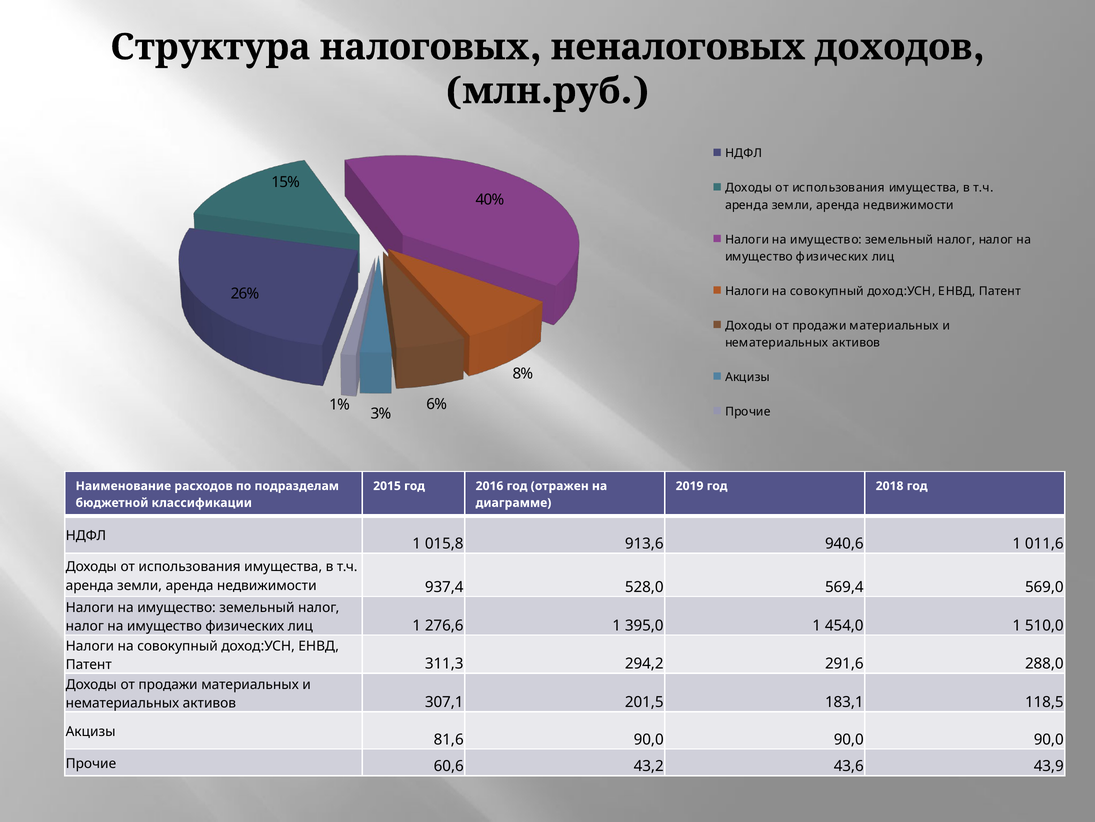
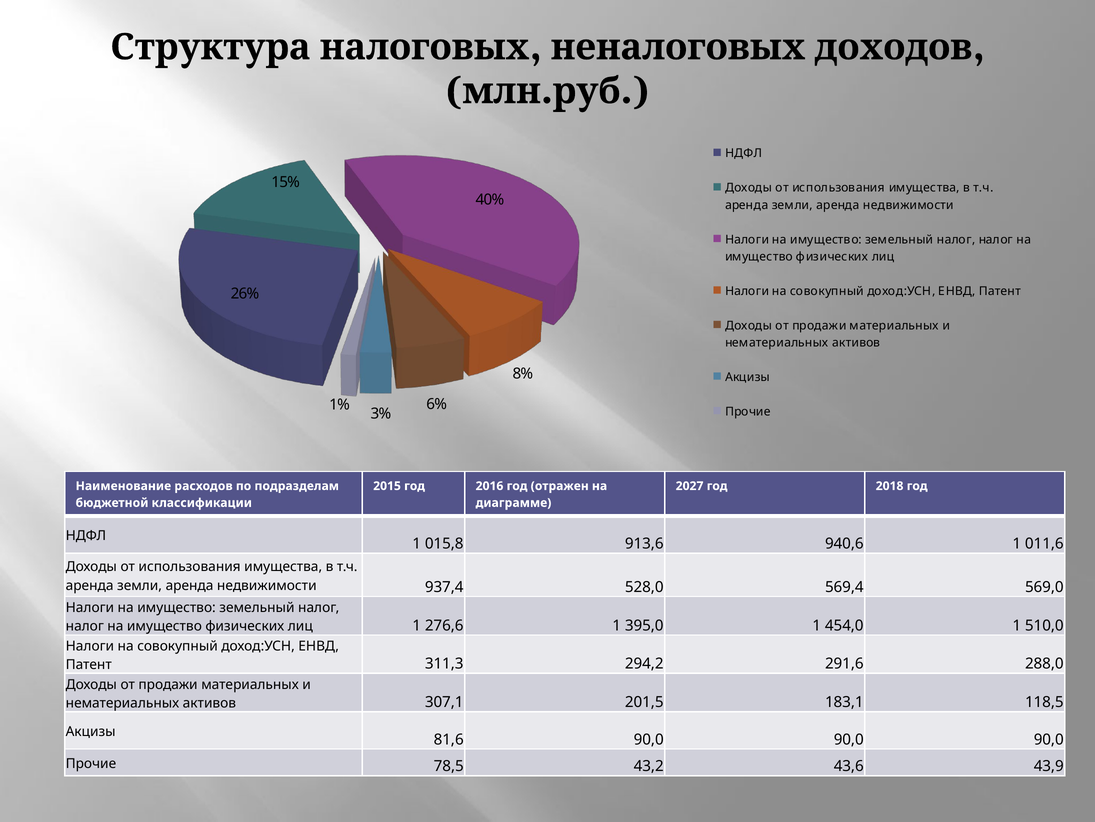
2019: 2019 -> 2027
60,6: 60,6 -> 78,5
